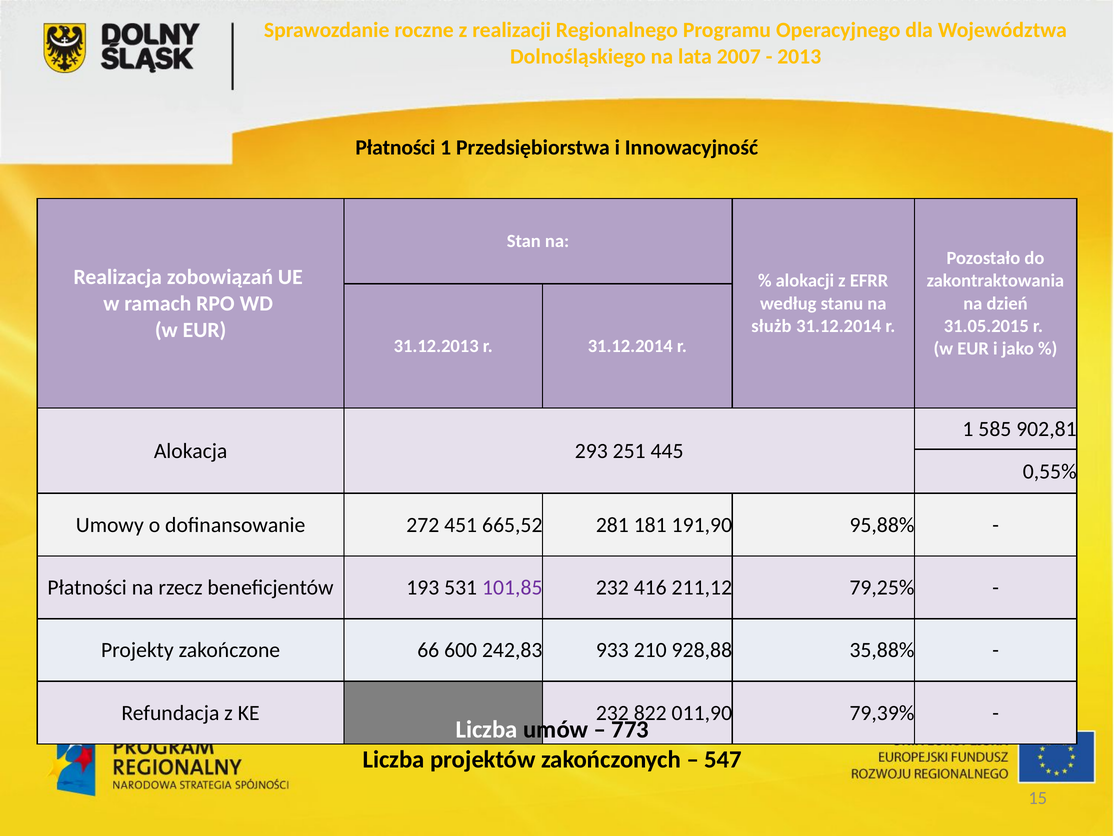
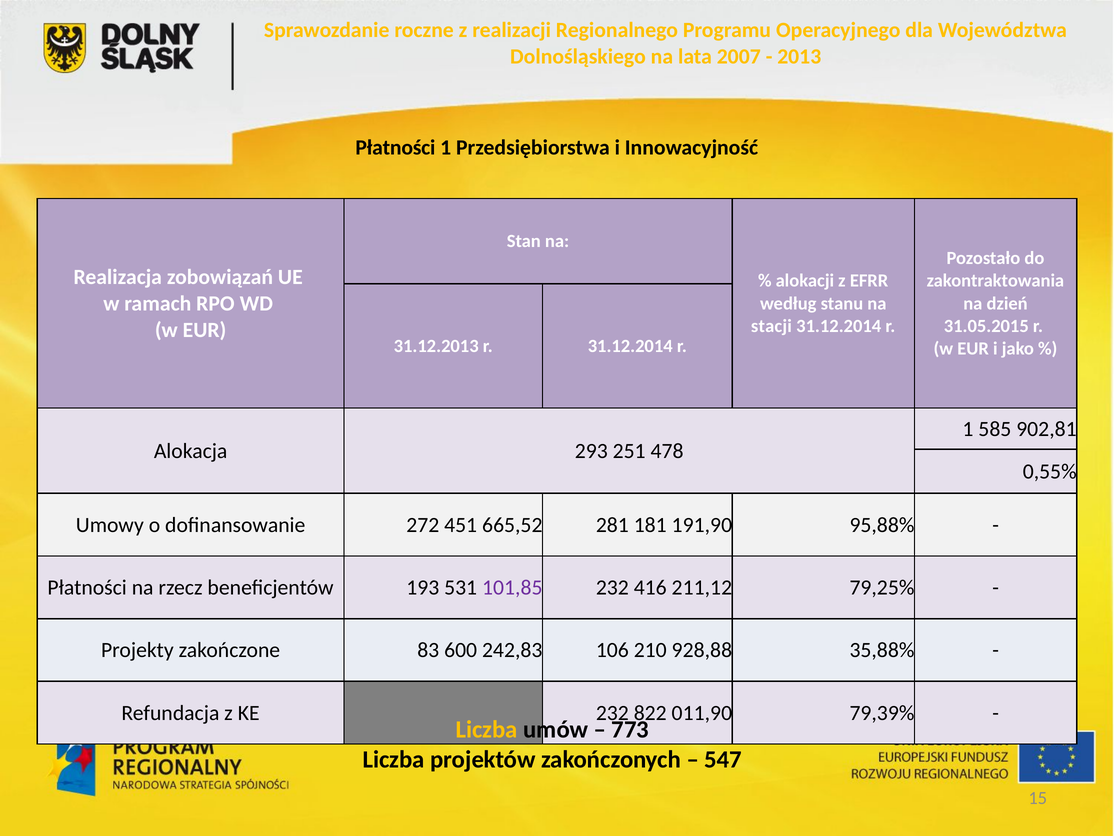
służb: służb -> stacji
445: 445 -> 478
66: 66 -> 83
933: 933 -> 106
Liczba at (487, 729) colour: white -> yellow
